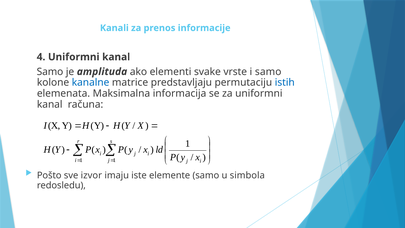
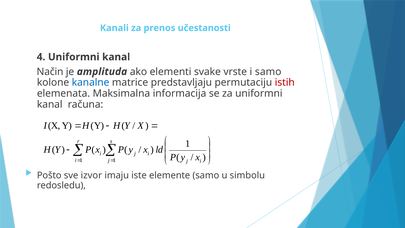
informacije: informacije -> učestanosti
Samo at (50, 72): Samo -> Način
istih colour: blue -> red
simbola: simbola -> simbolu
